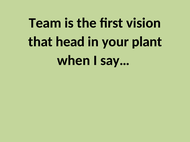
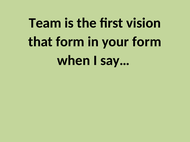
that head: head -> form
your plant: plant -> form
